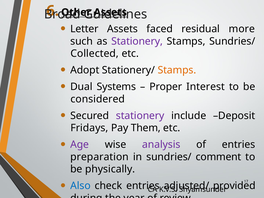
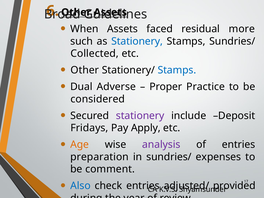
Letter: Letter -> When
Stationery at (137, 41) colour: purple -> blue
Adopt at (85, 70): Adopt -> Other
Stamps at (177, 70) colour: orange -> blue
Systems: Systems -> Adverse
Interest: Interest -> Practice
Them: Them -> Apply
Age colour: purple -> orange
comment: comment -> expenses
physically: physically -> comment
